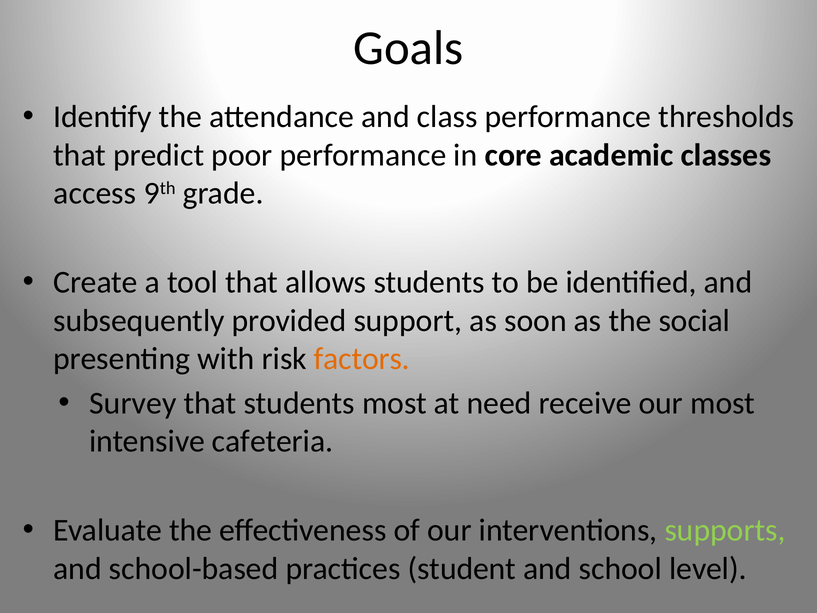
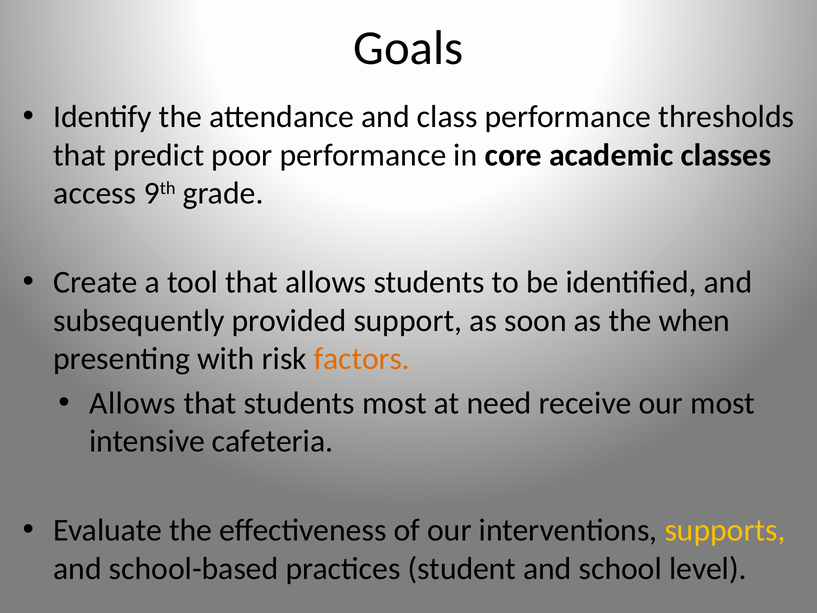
social: social -> when
Survey at (133, 403): Survey -> Allows
supports colour: light green -> yellow
